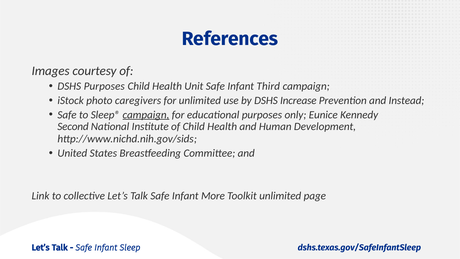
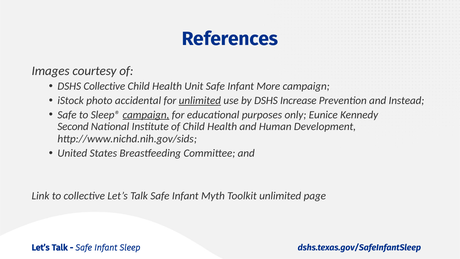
DSHS Purposes: Purposes -> Collective
Third: Third -> More
caregivers: caregivers -> accidental
unlimited at (200, 100) underline: none -> present
More: More -> Myth
